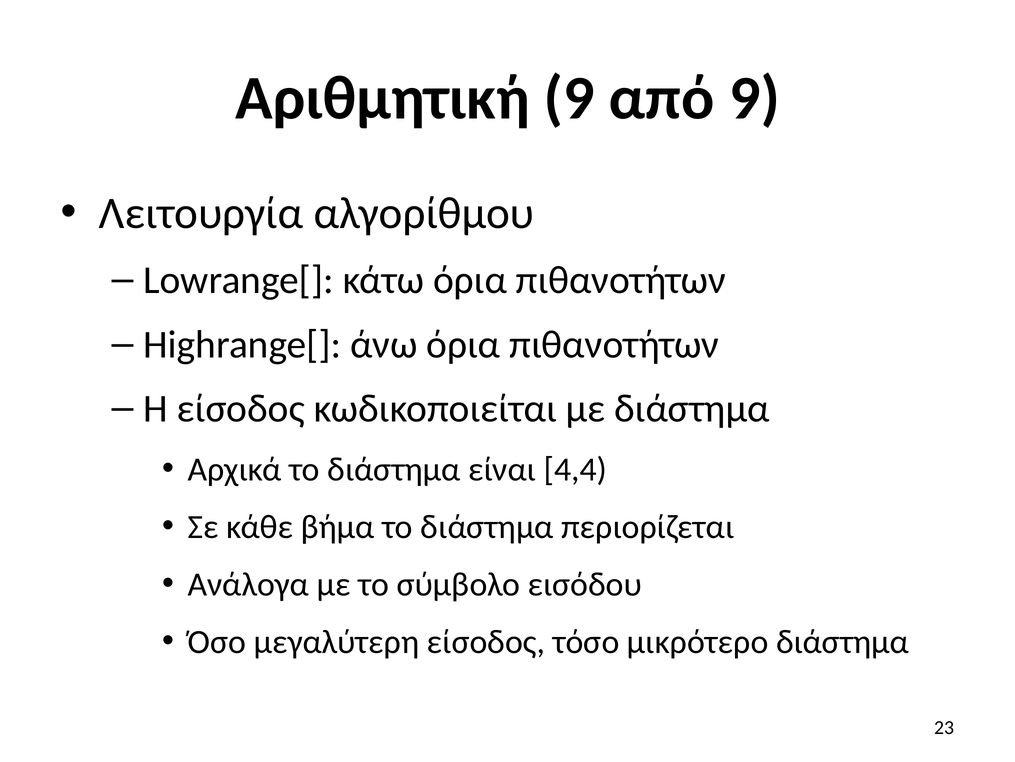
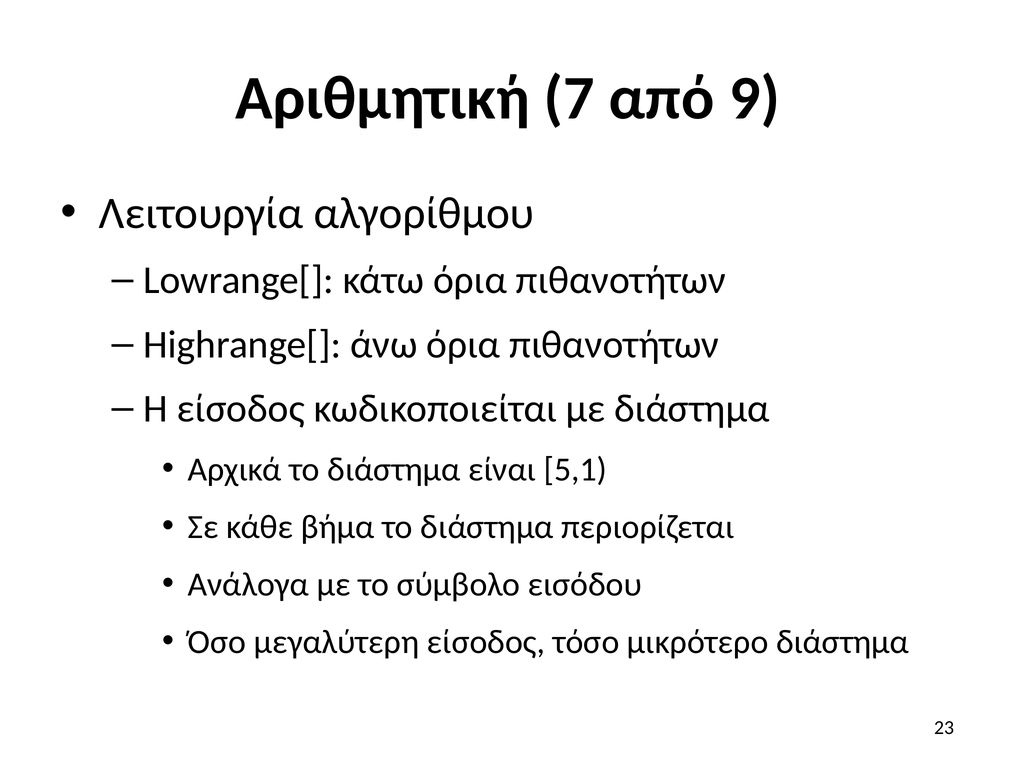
Αριθμητική 9: 9 -> 7
4,4: 4,4 -> 5,1
